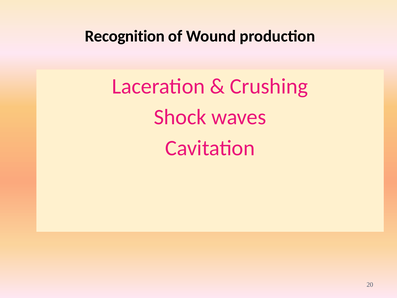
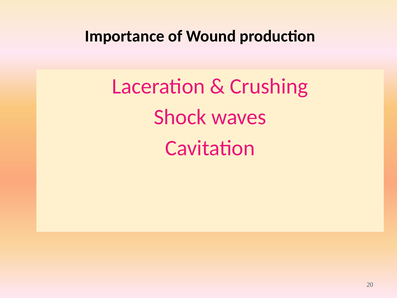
Recognition: Recognition -> Importance
